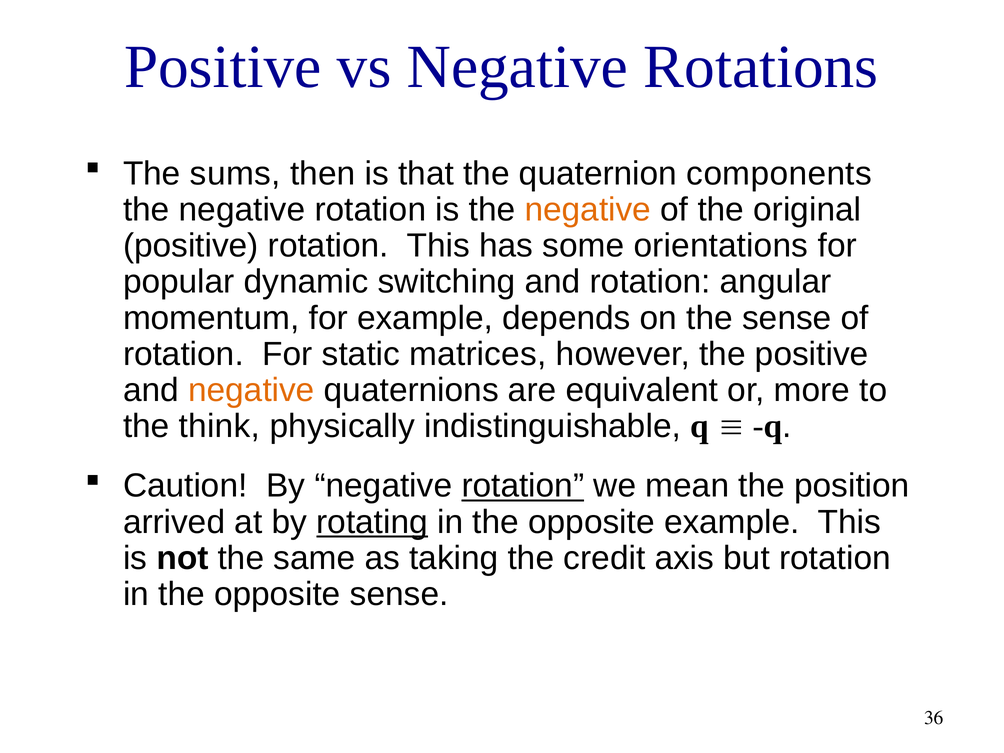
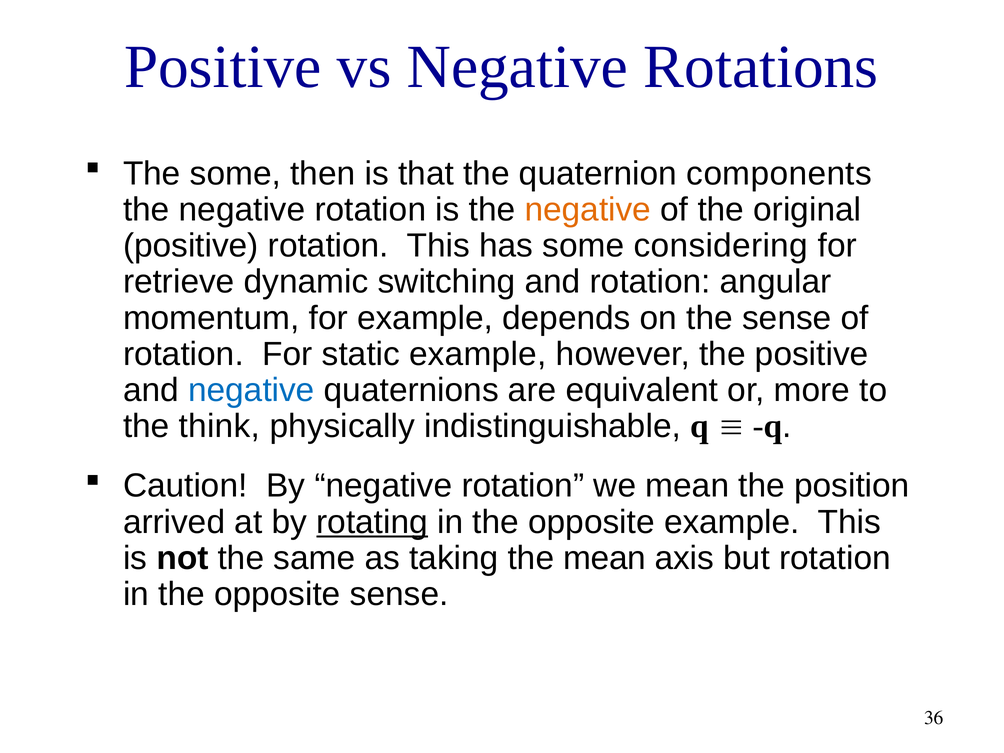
The sums: sums -> some
orientations: orientations -> considering
popular: popular -> retrieve
static matrices: matrices -> example
negative at (251, 390) colour: orange -> blue
rotation at (523, 486) underline: present -> none
the credit: credit -> mean
